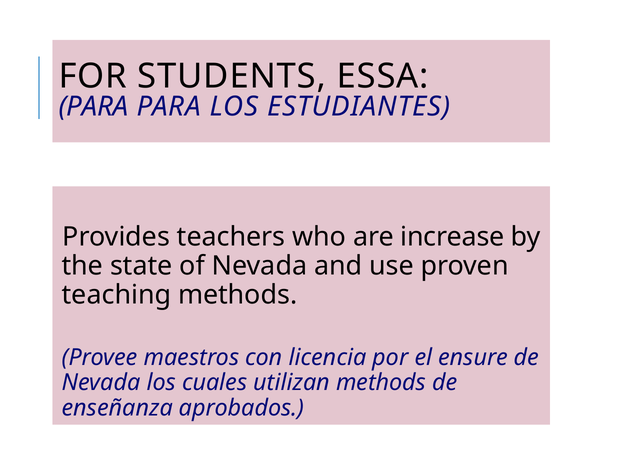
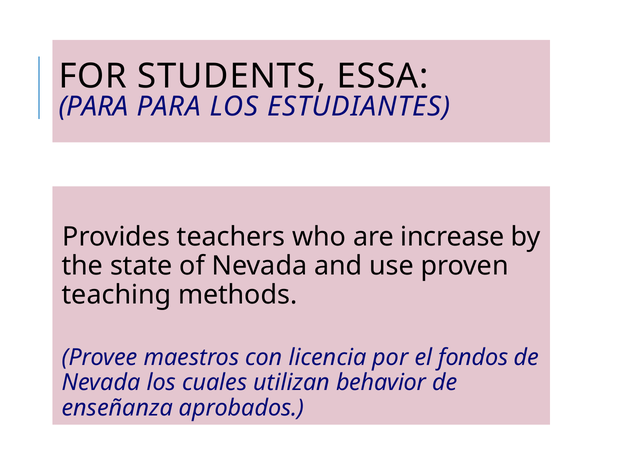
ensure: ensure -> fondos
utilizan methods: methods -> behavior
